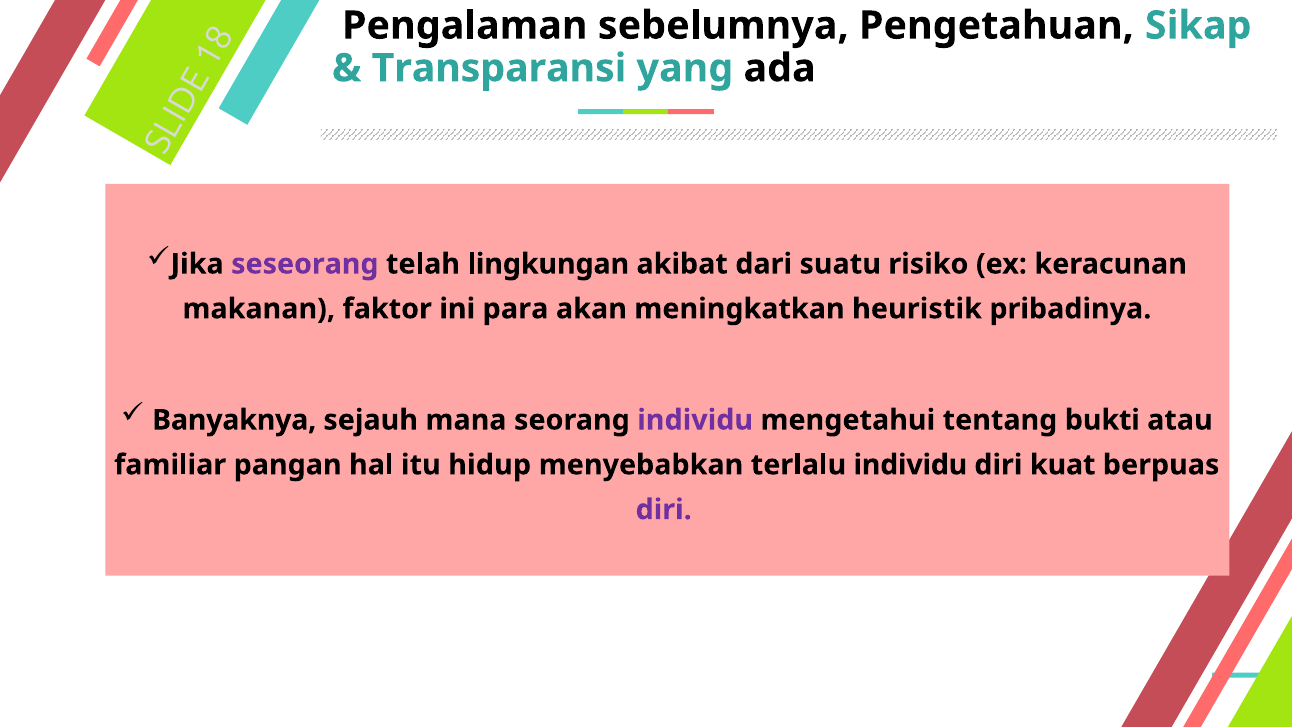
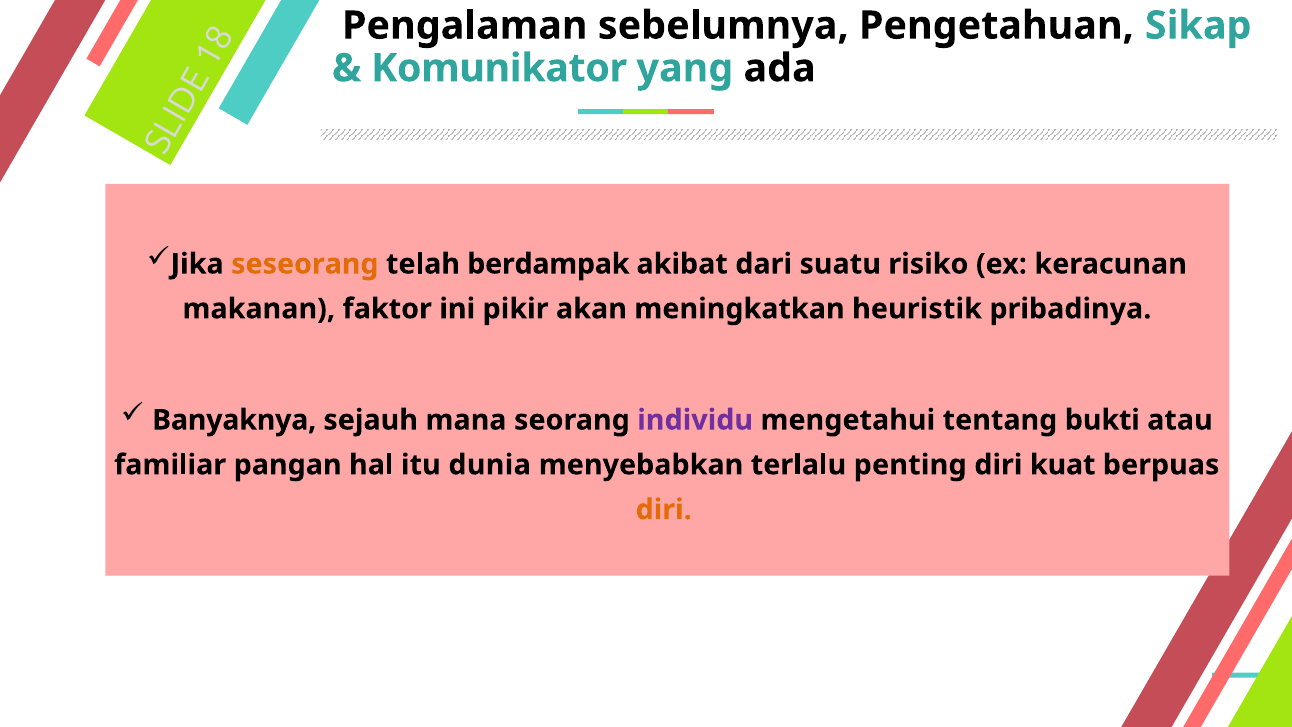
Transparansi: Transparansi -> Komunikator
seseorang colour: purple -> orange
lingkungan: lingkungan -> berdampak
para: para -> pikir
hidup: hidup -> dunia
terlalu individu: individu -> penting
diri at (664, 509) colour: purple -> orange
